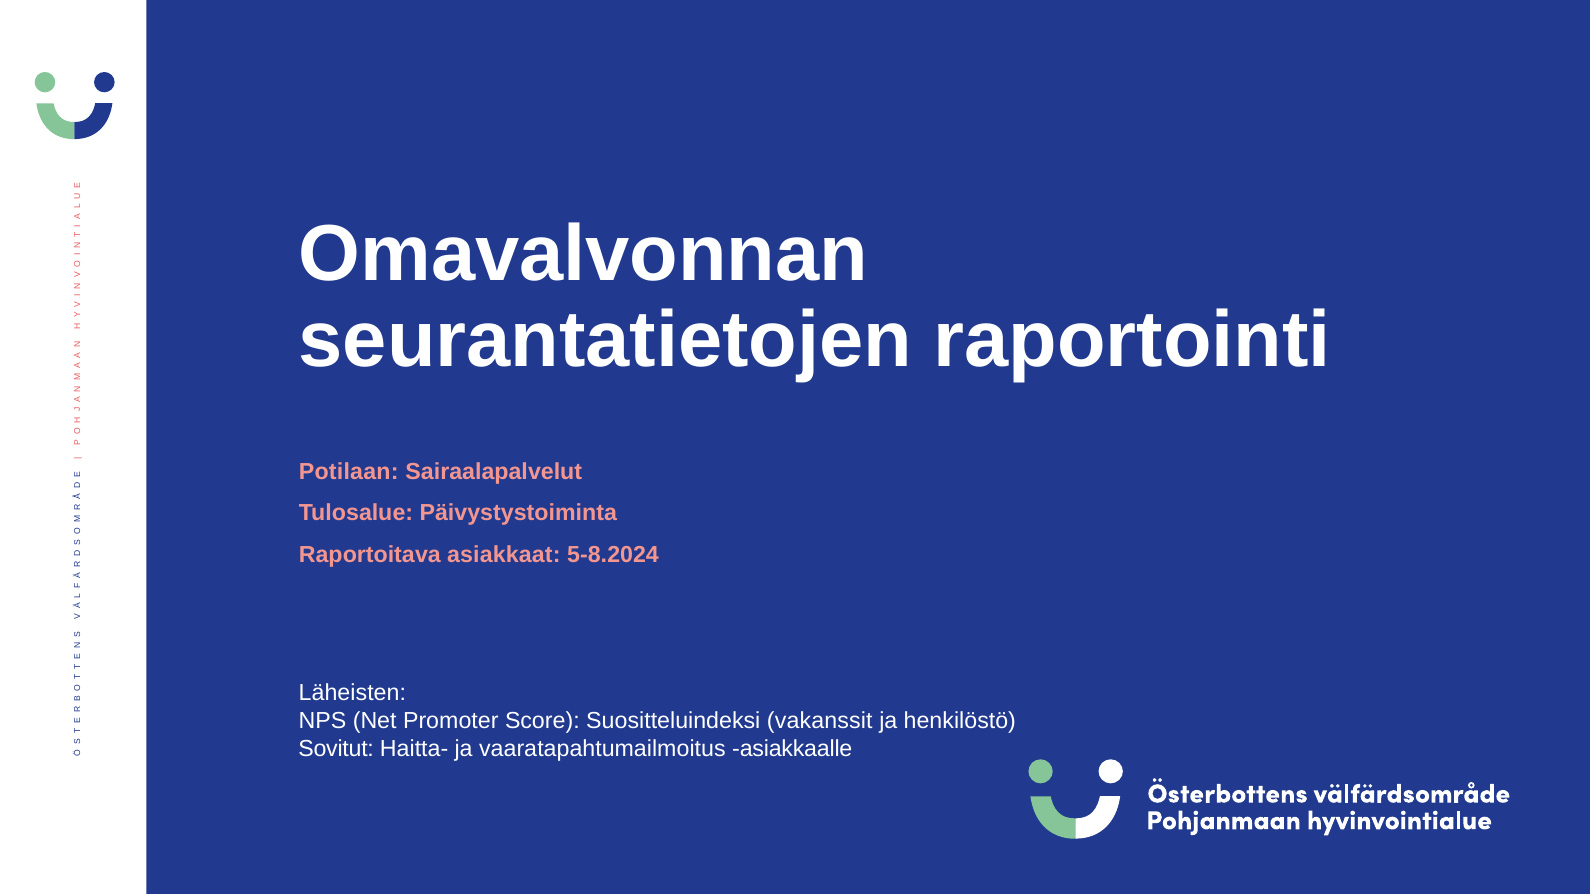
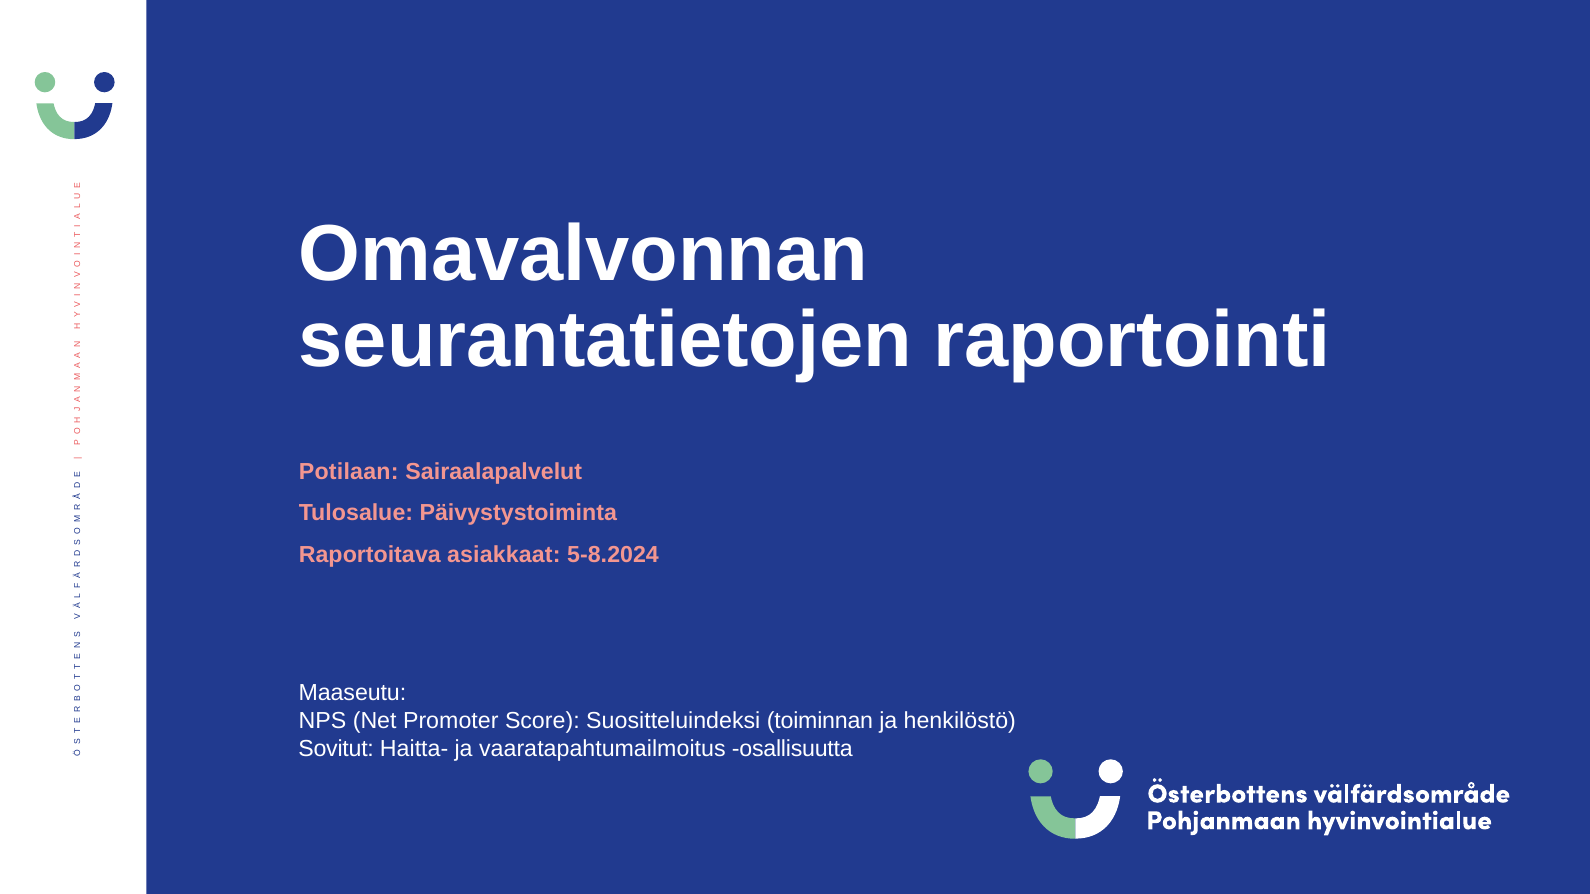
Läheisten: Läheisten -> Maaseutu
vakanssit: vakanssit -> toiminnan
asiakkaalle: asiakkaalle -> osallisuutta
